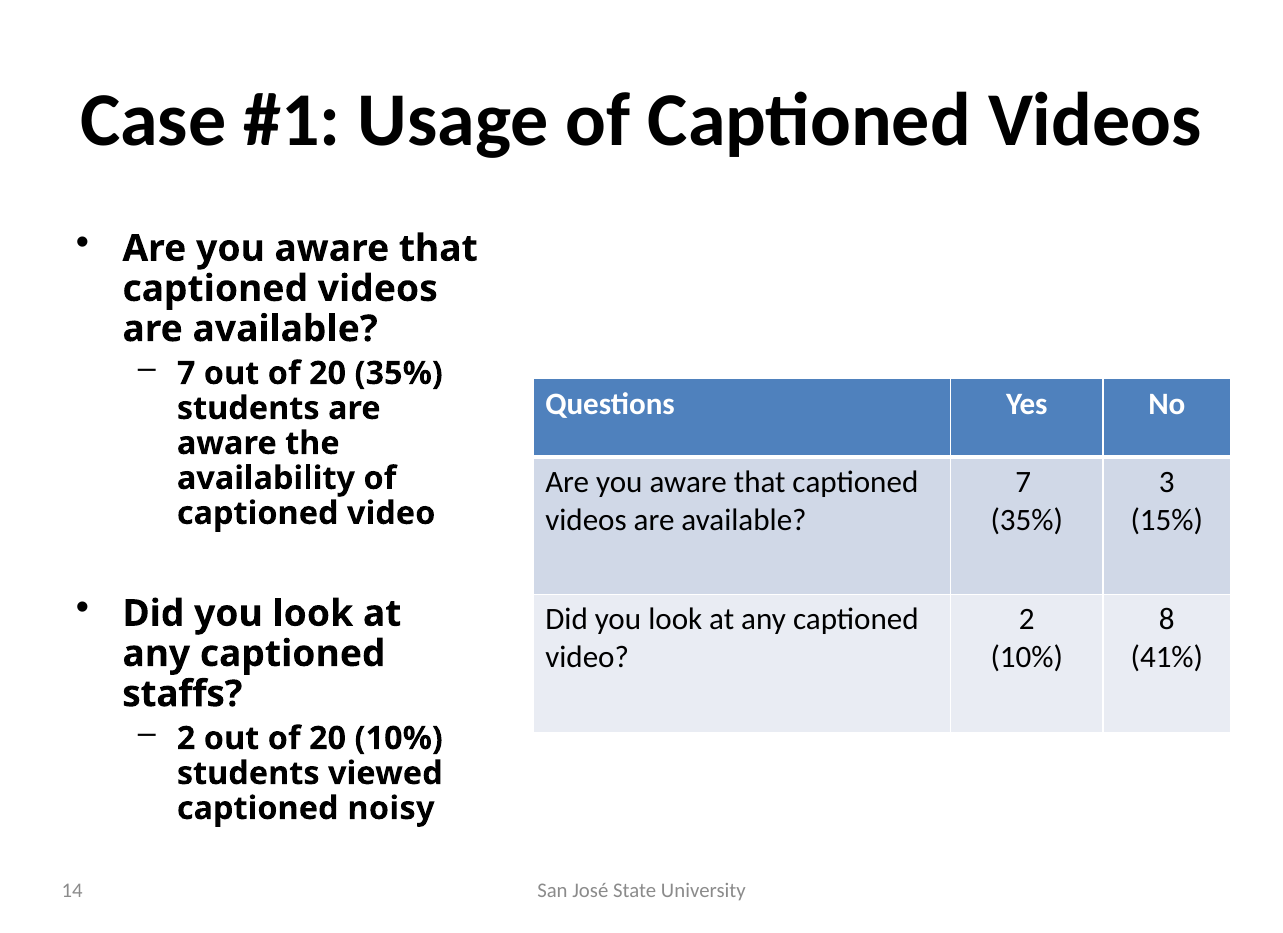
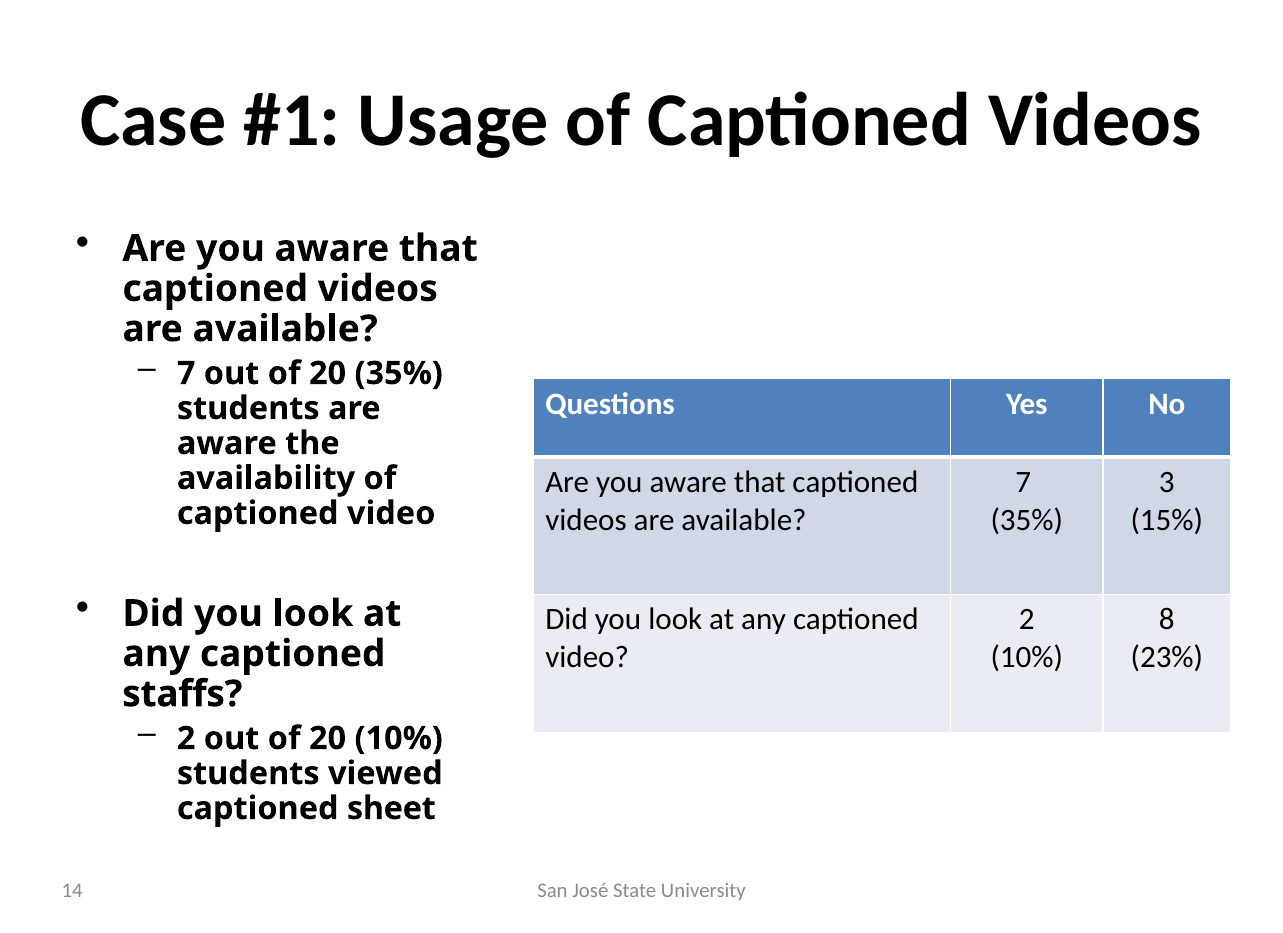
41%: 41% -> 23%
noisy: noisy -> sheet
